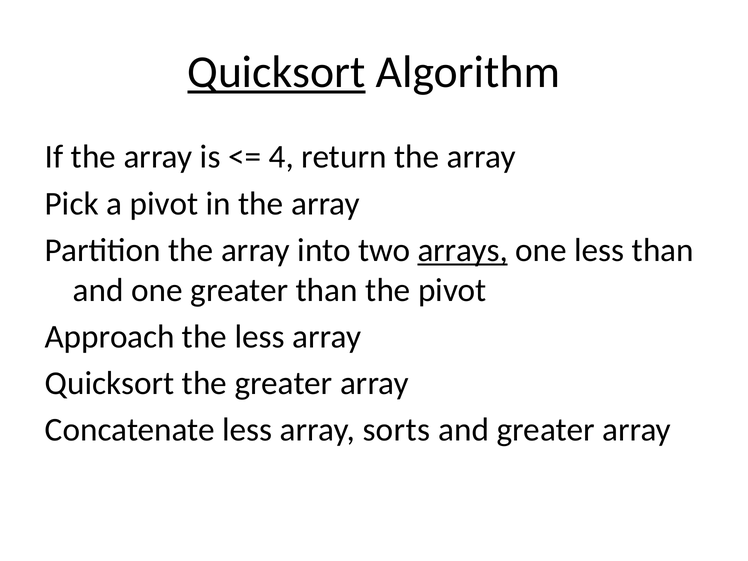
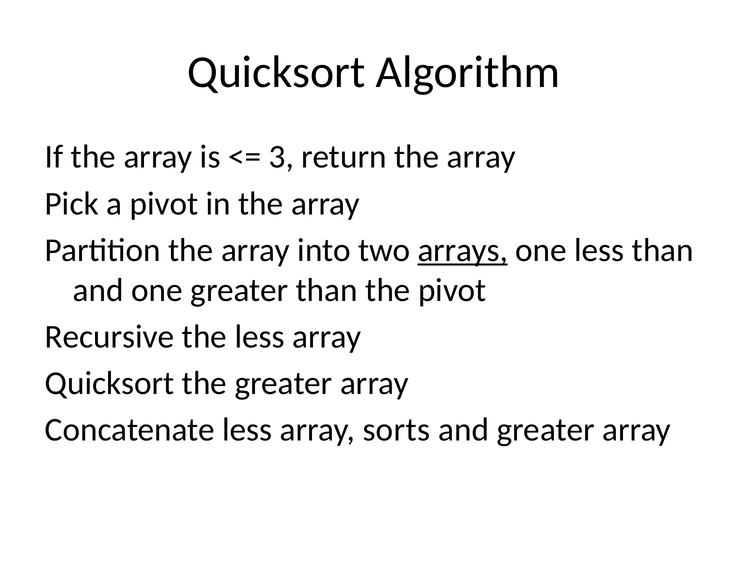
Quicksort at (276, 72) underline: present -> none
4: 4 -> 3
Approach: Approach -> Recursive
